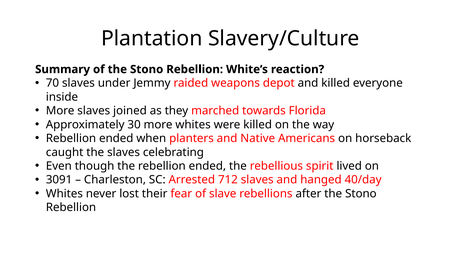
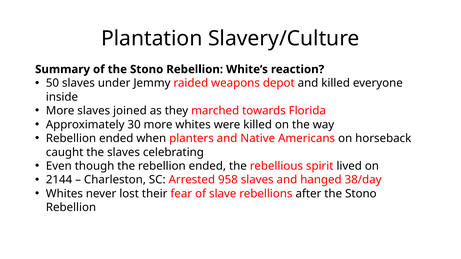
70: 70 -> 50
3091: 3091 -> 2144
712: 712 -> 958
40/day: 40/day -> 38/day
